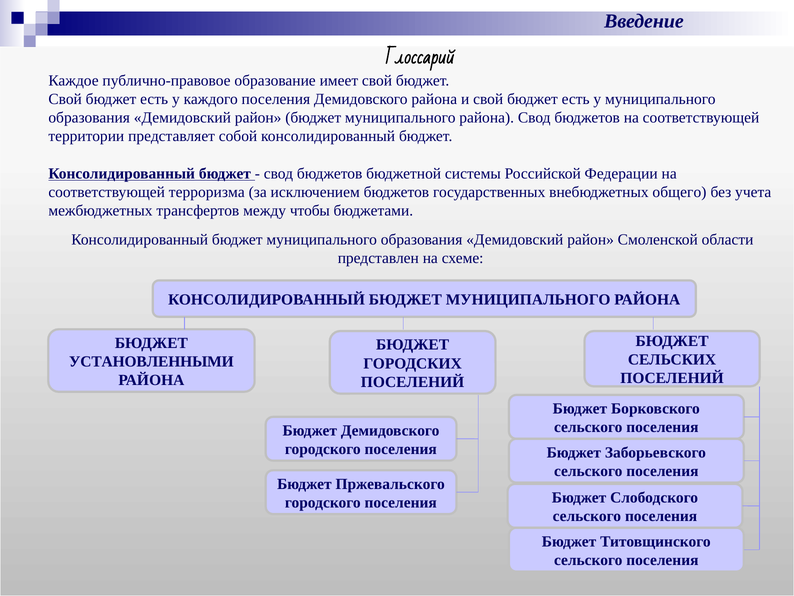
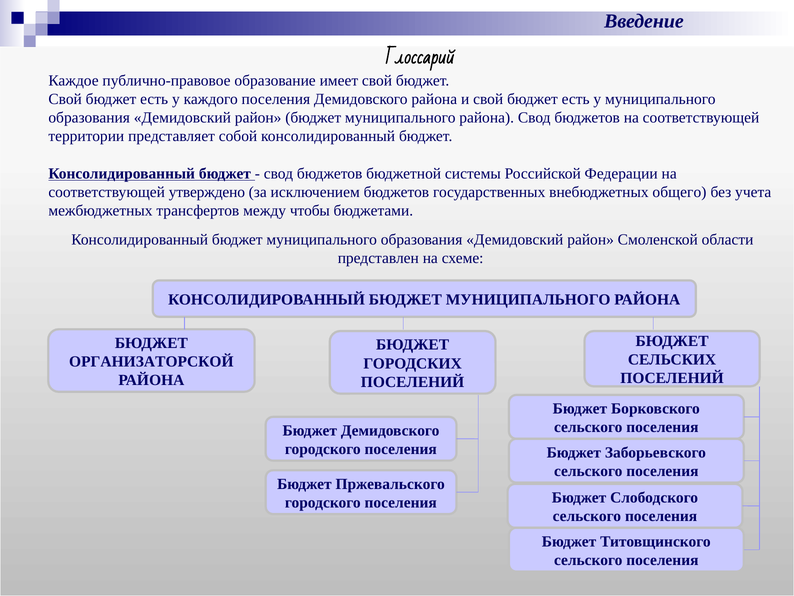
терроризма: терроризма -> утверждено
УСТАНОВЛЕННЫМИ: УСТАНОВЛЕННЫМИ -> ОРГАНИЗАТОРСКОЙ
